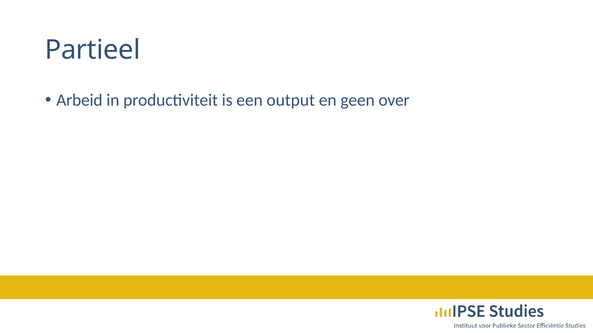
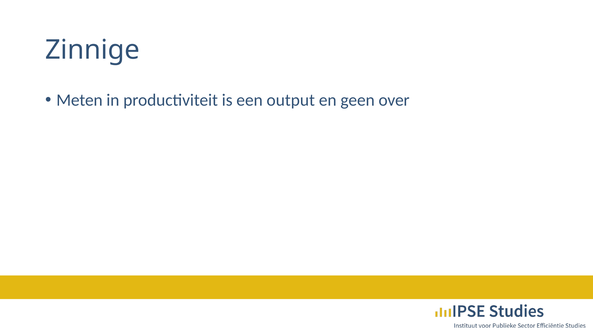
Partieel: Partieel -> Zinnige
Arbeid: Arbeid -> Meten
